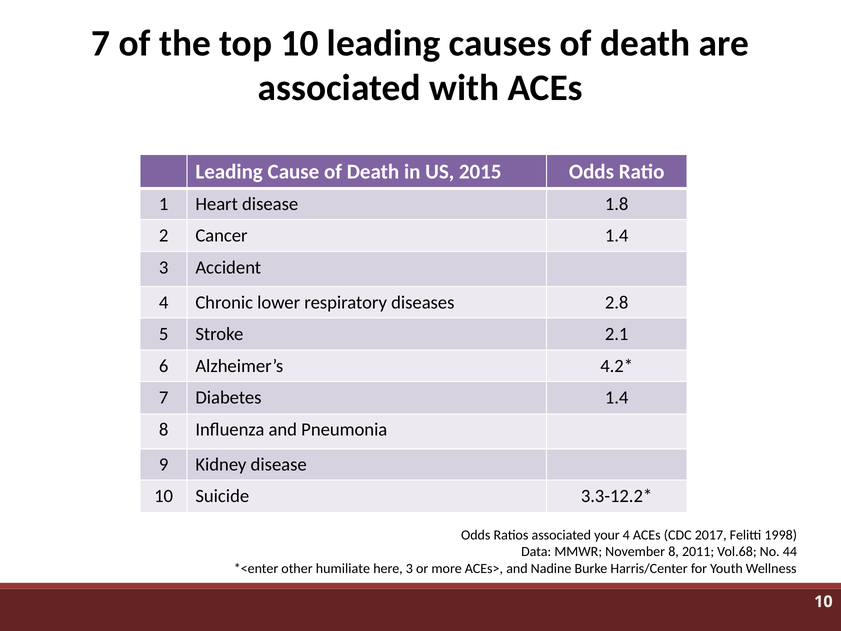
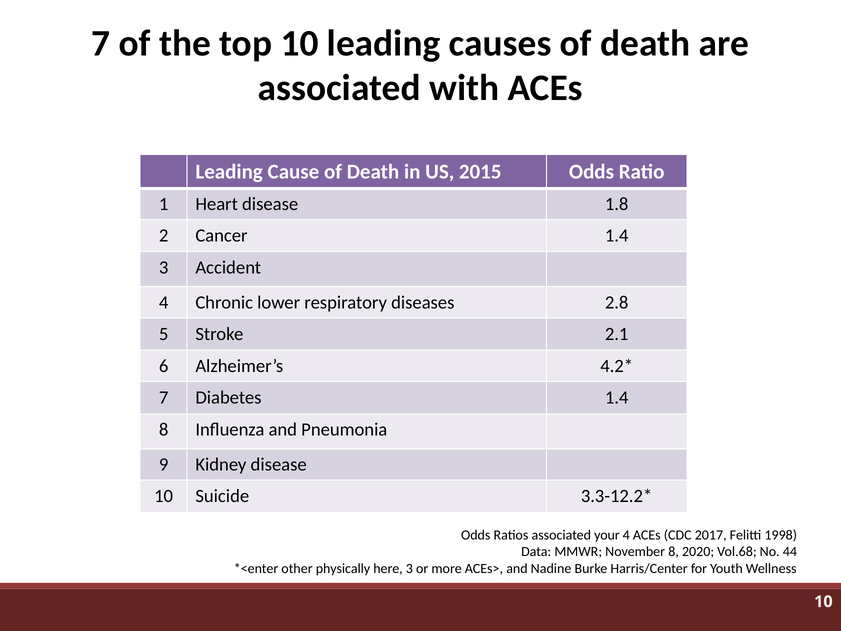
2011: 2011 -> 2020
humiliate: humiliate -> physically
